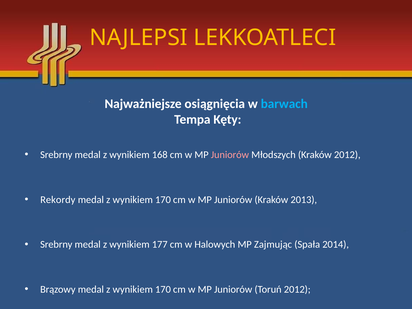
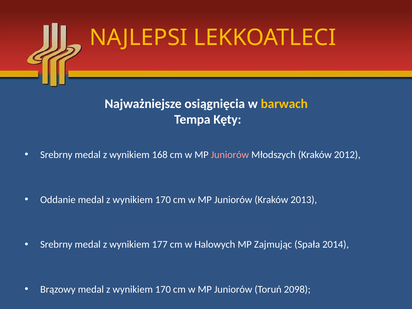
barwach colour: light blue -> yellow
Rekordy: Rekordy -> Oddanie
Toruń 2012: 2012 -> 2098
